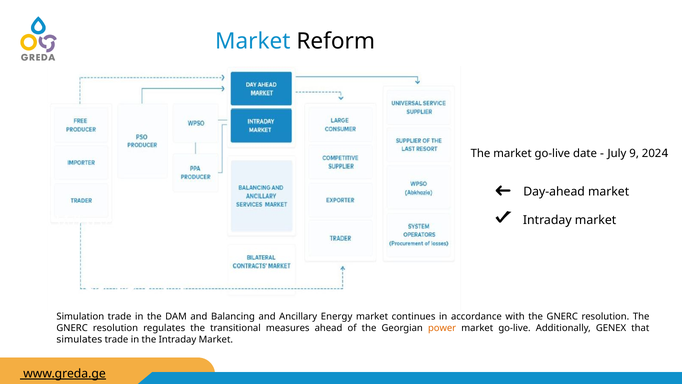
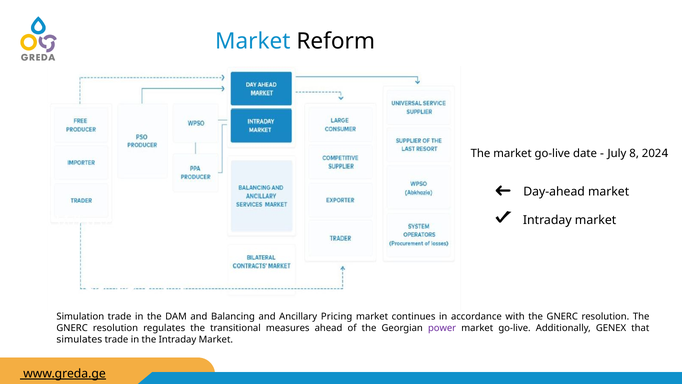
9: 9 -> 8
Energy: Energy -> Pricing
power colour: orange -> purple
